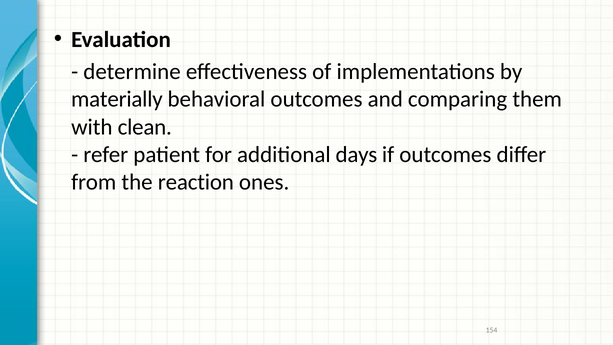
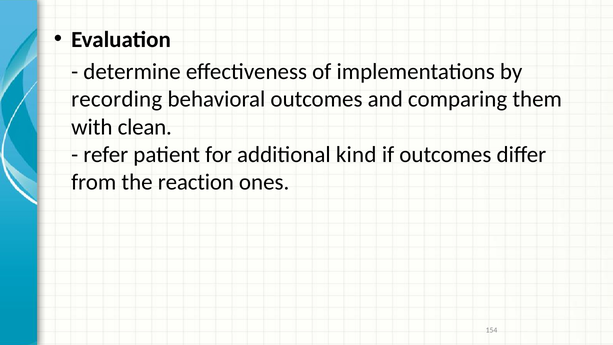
materially: materially -> recording
days: days -> kind
